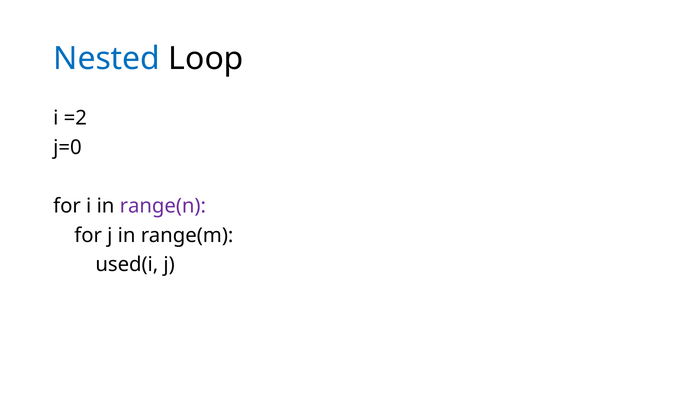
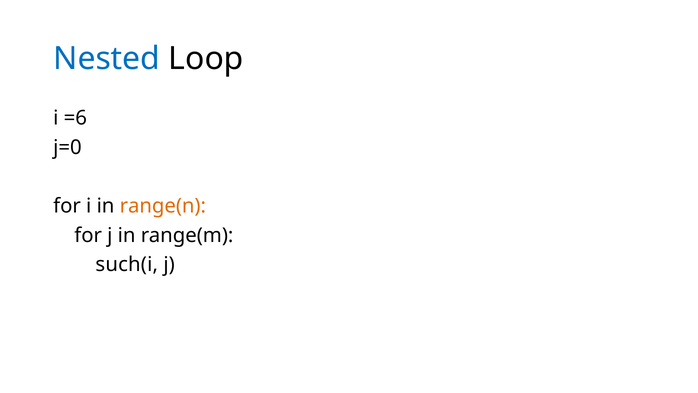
=2: =2 -> =6
range(n colour: purple -> orange
used(i: used(i -> such(i
